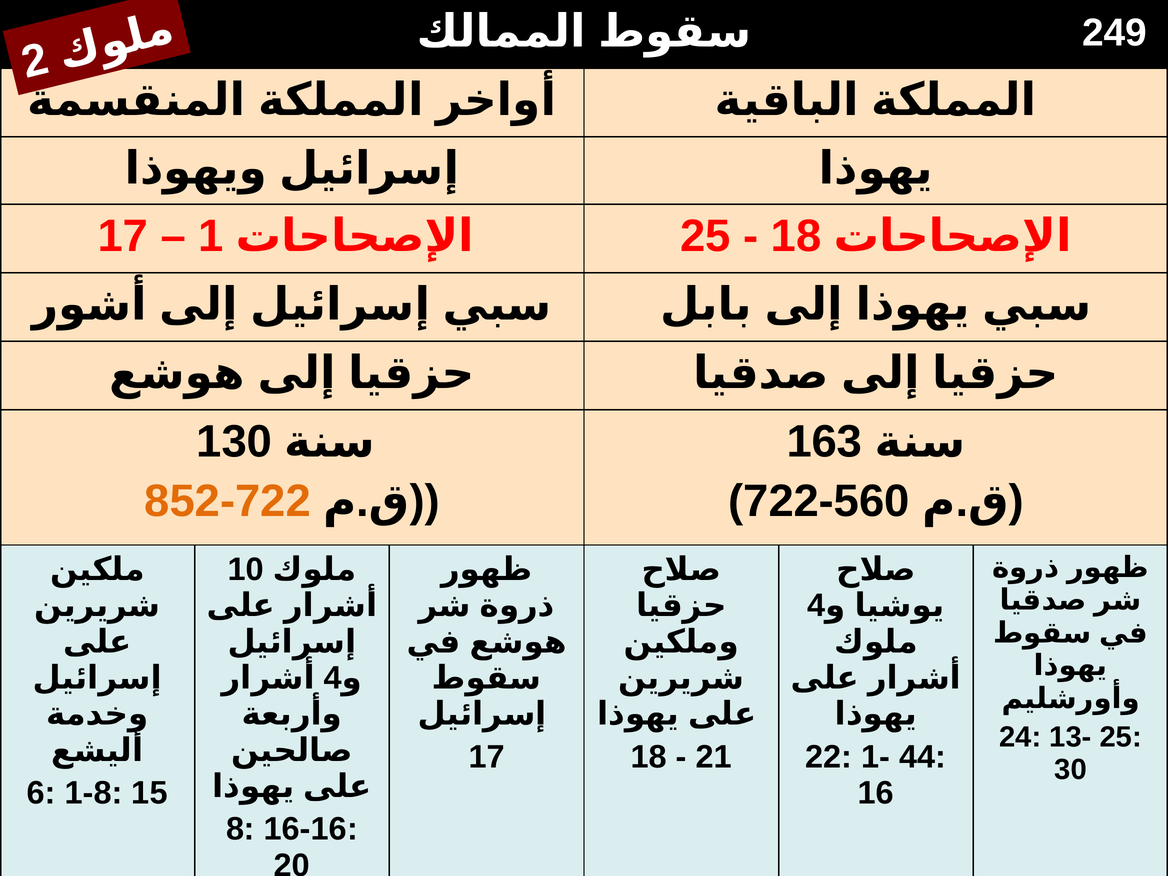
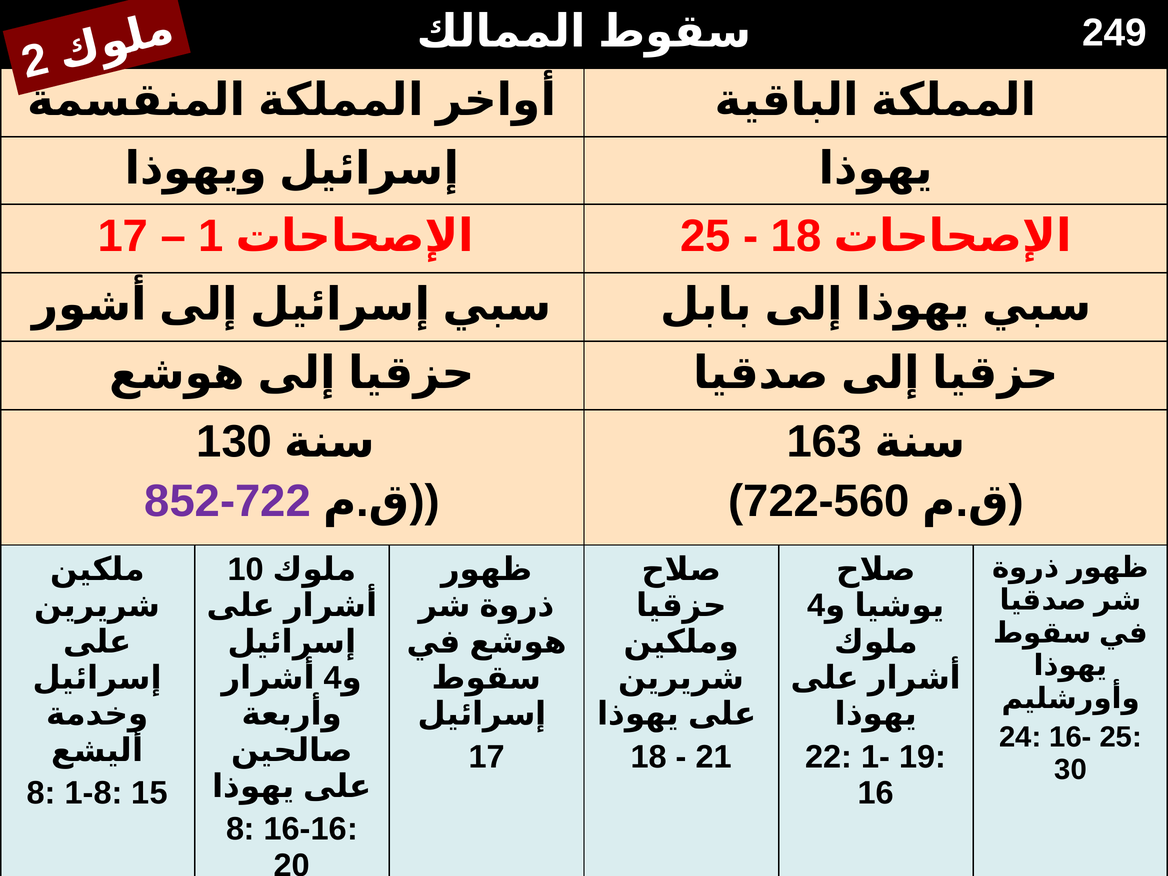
852-722 colour: orange -> purple
13-: 13- -> 16-
44: 44 -> 19
6 at (41, 793): 6 -> 8
